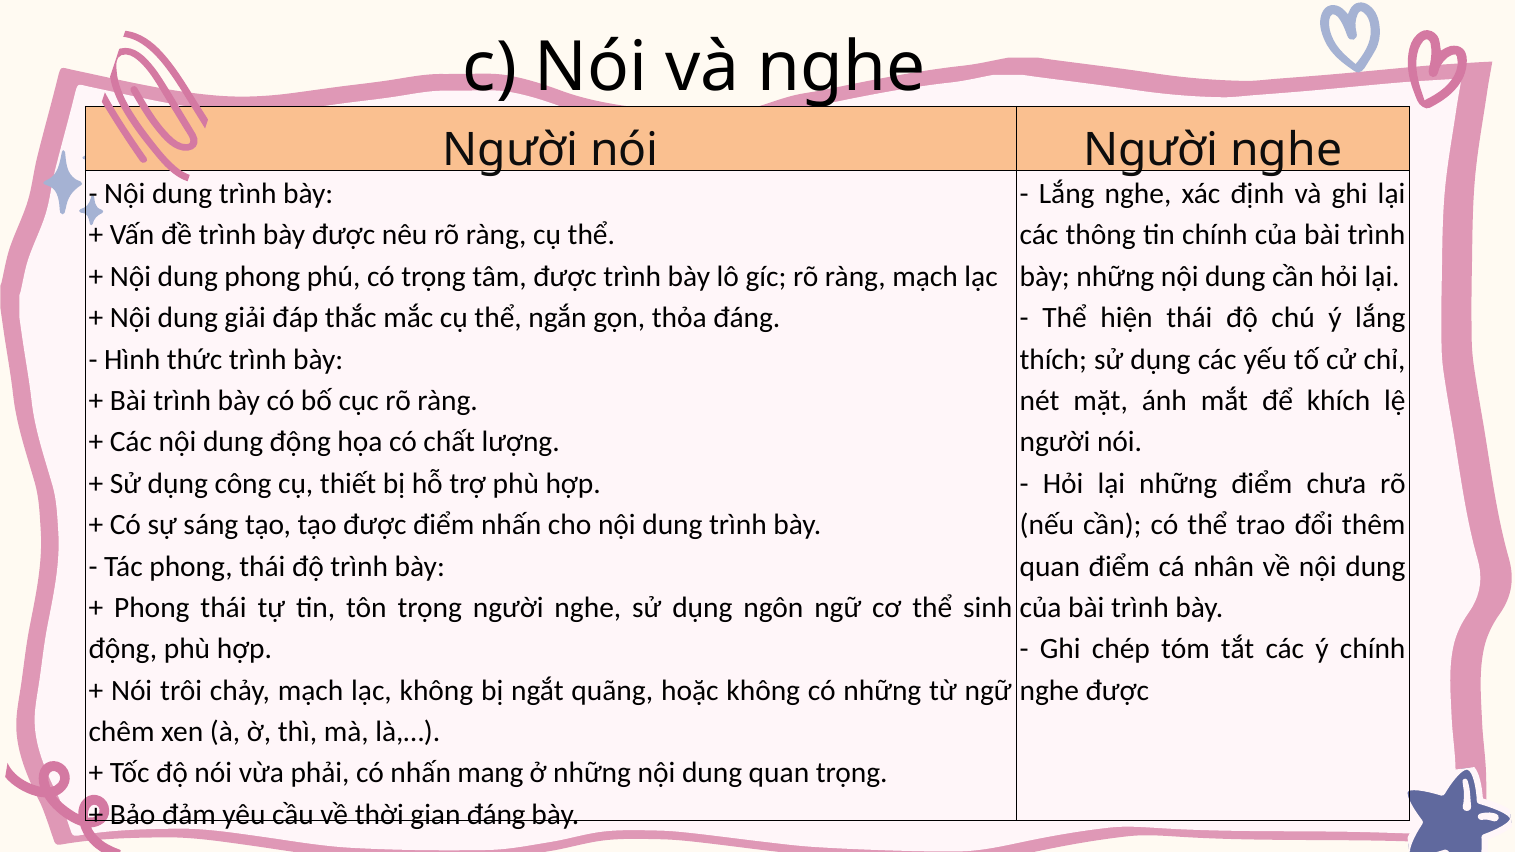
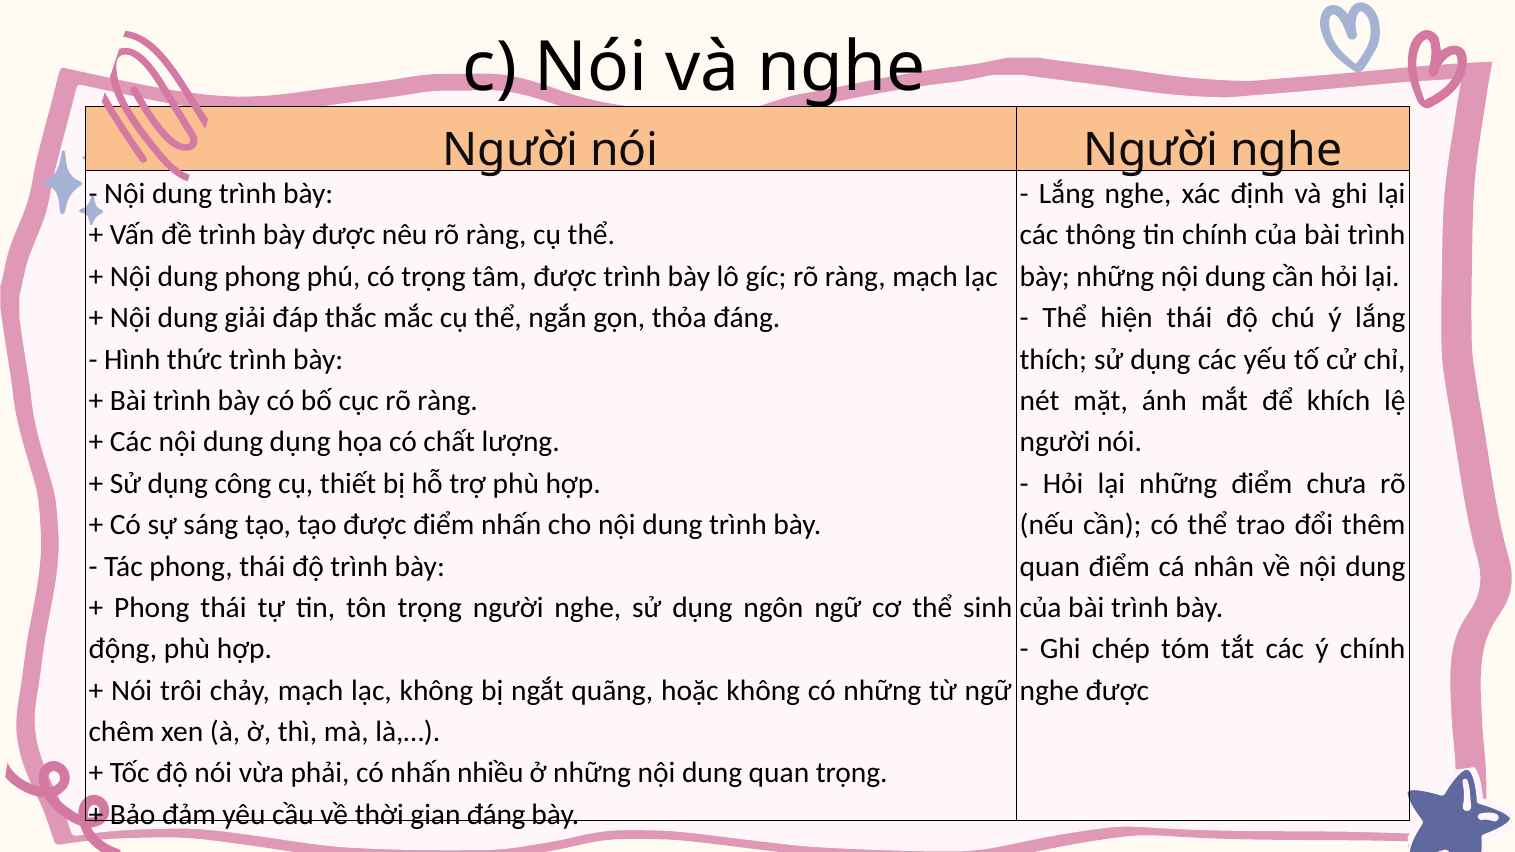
dung động: động -> dụng
mang: mang -> nhiều
